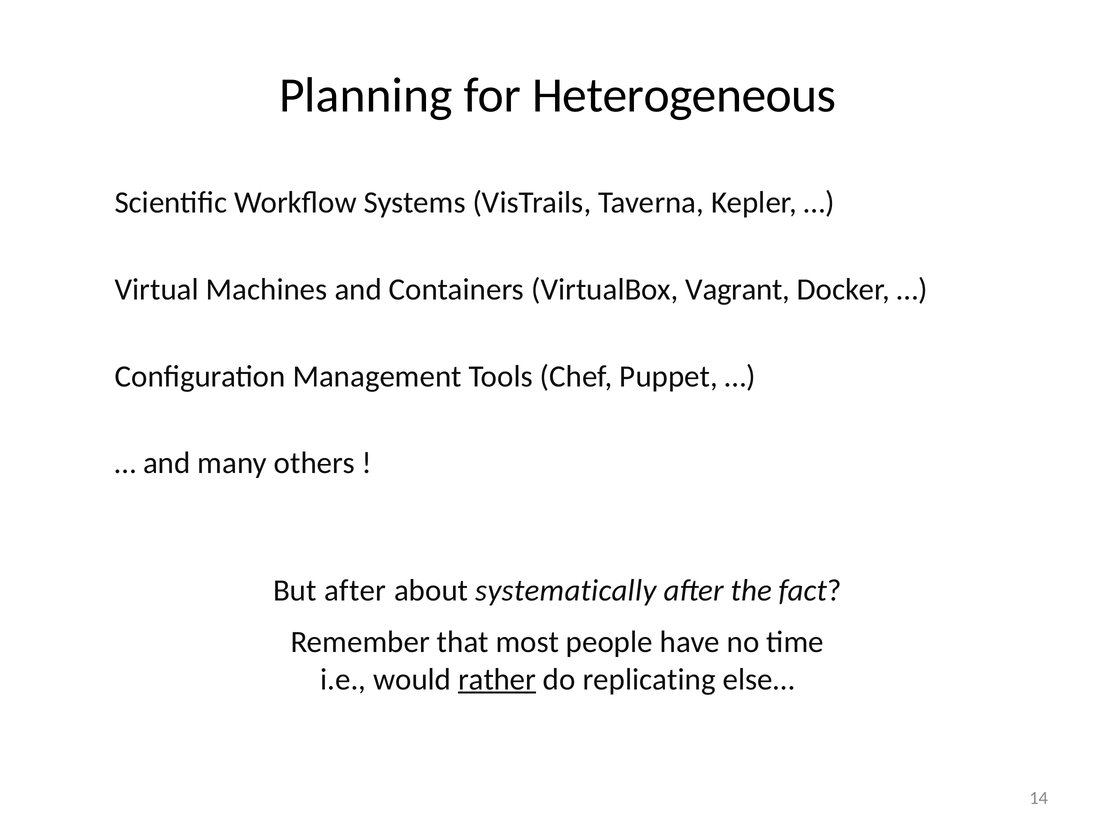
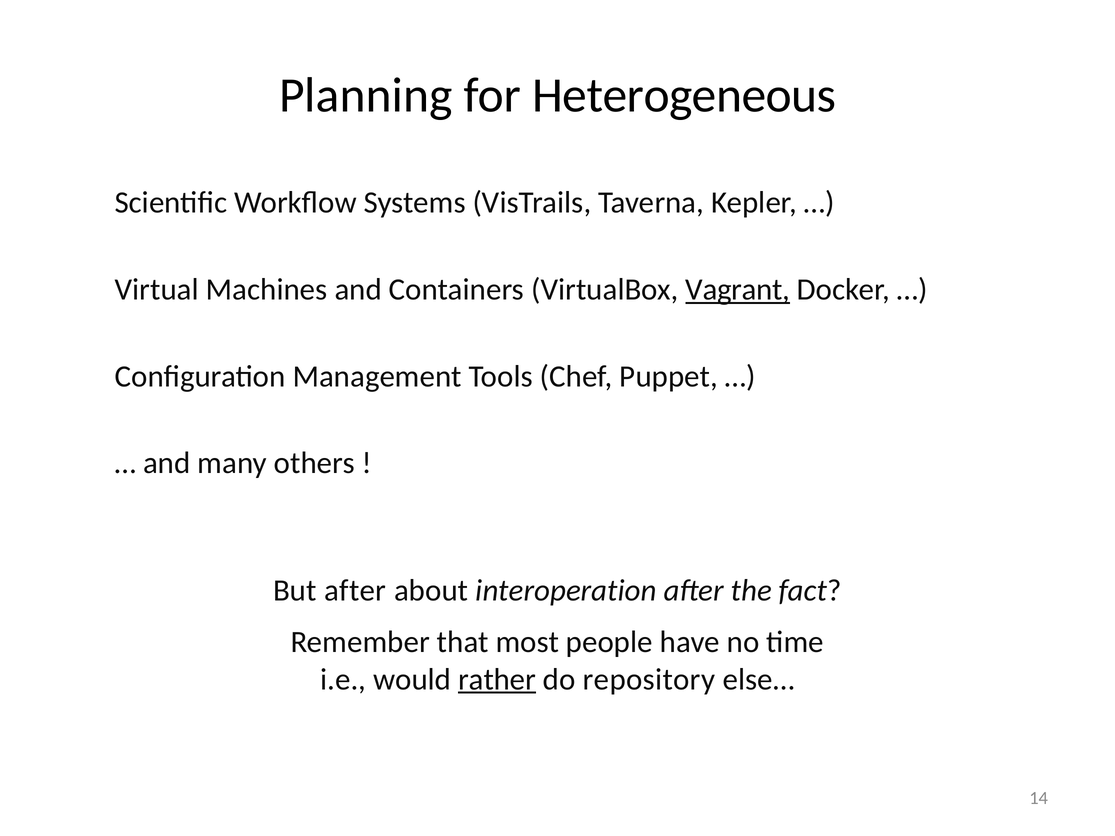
Vagrant underline: none -> present
systematically: systematically -> interoperation
replicating: replicating -> repository
